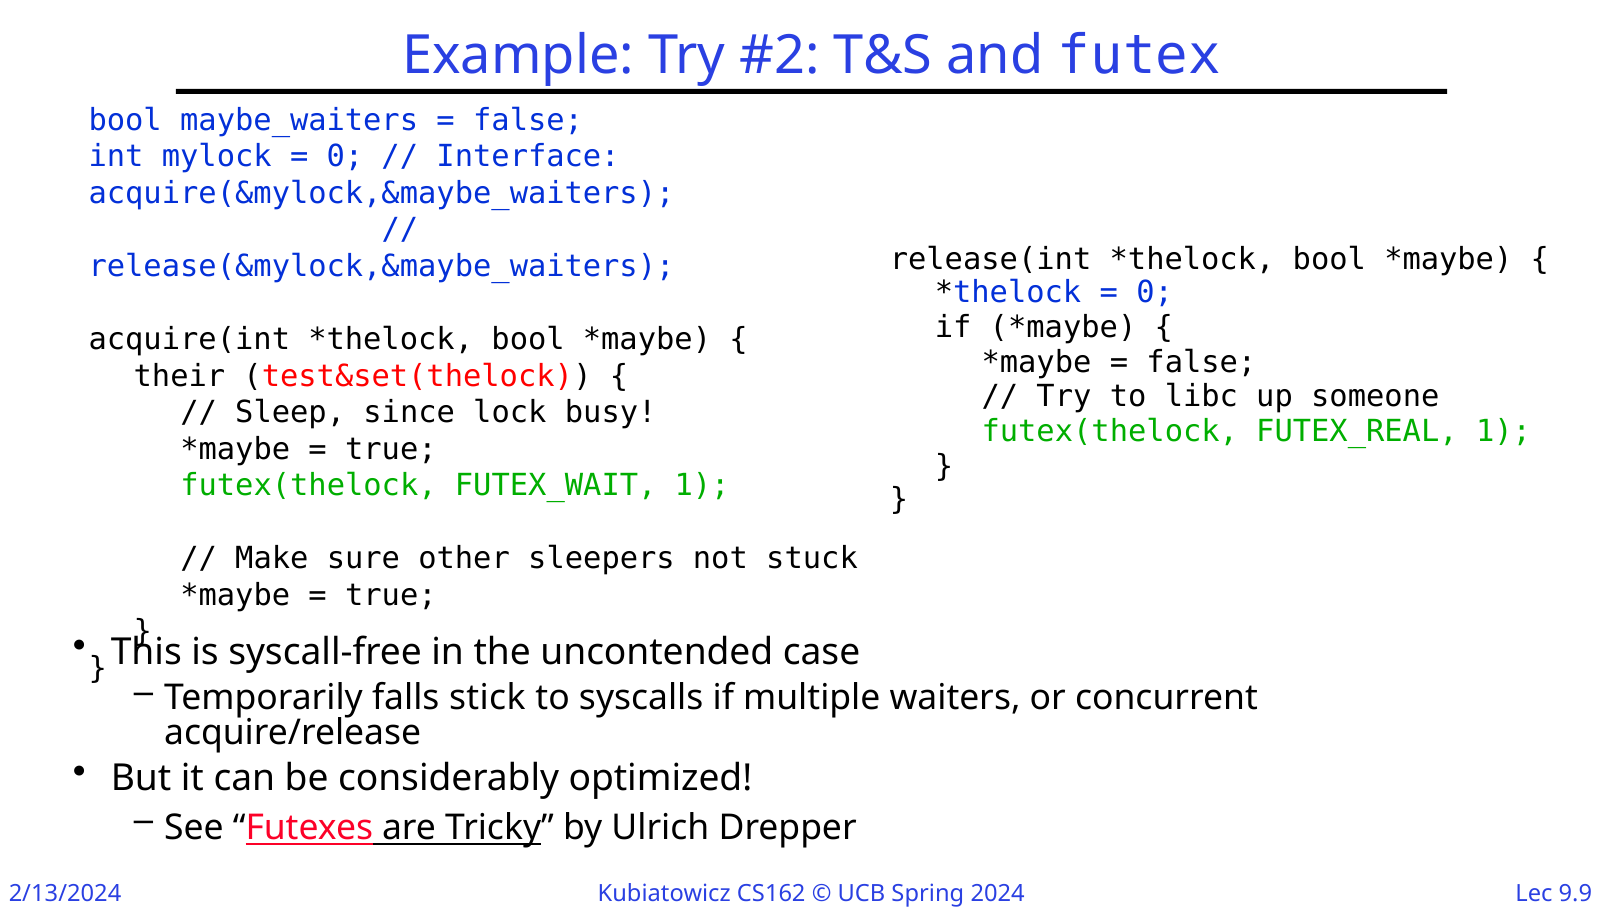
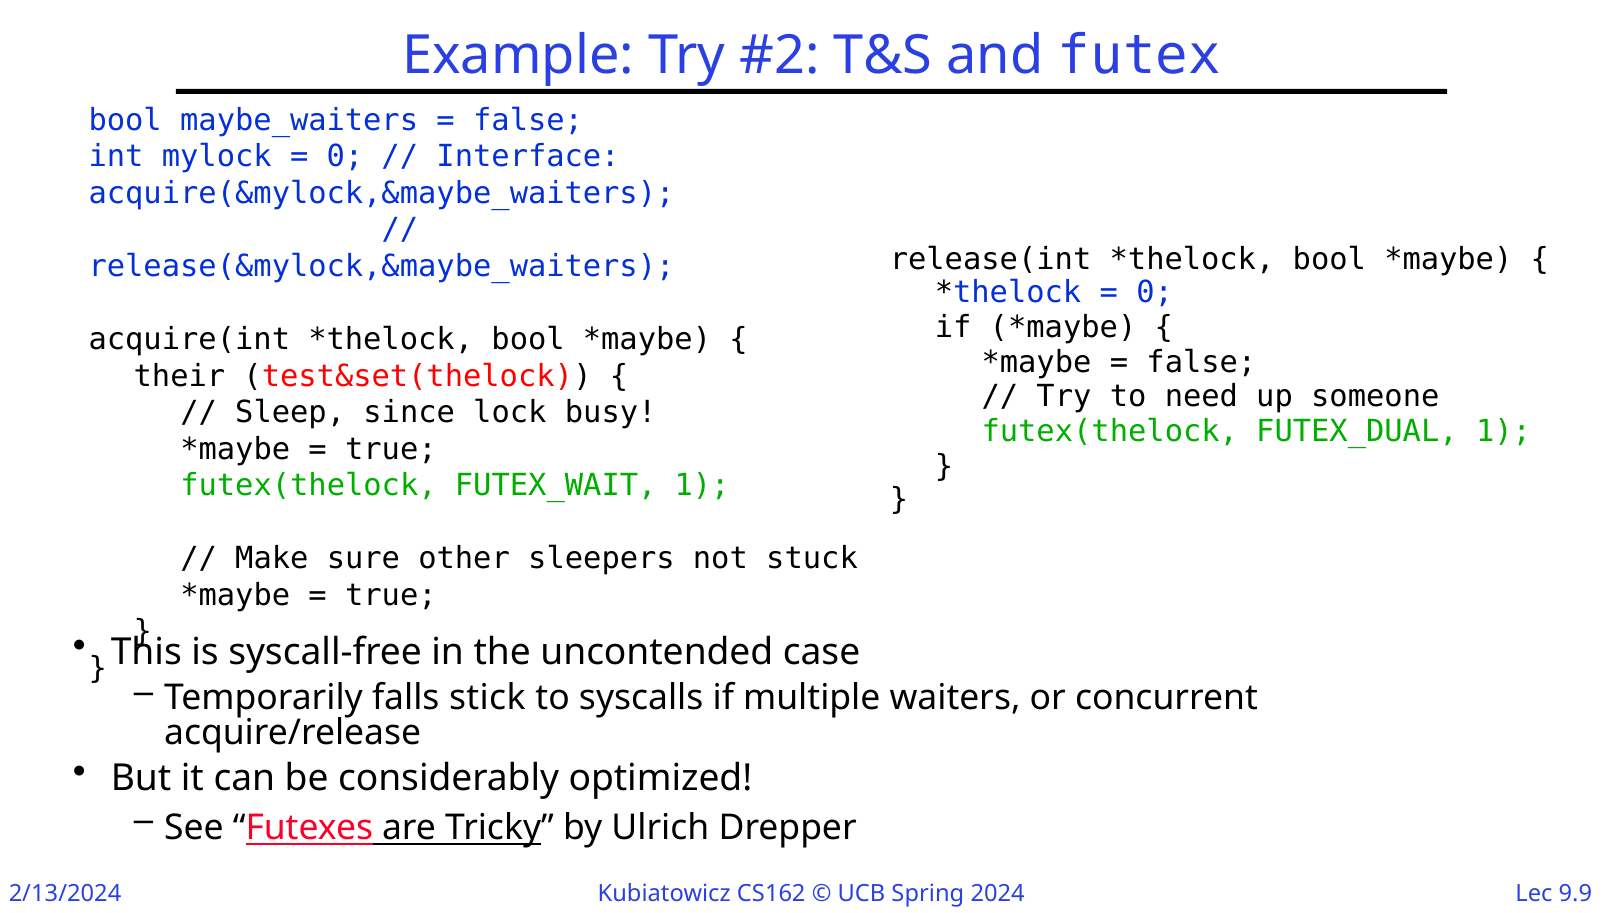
libc: libc -> need
FUTEX_REAL: FUTEX_REAL -> FUTEX_DUAL
